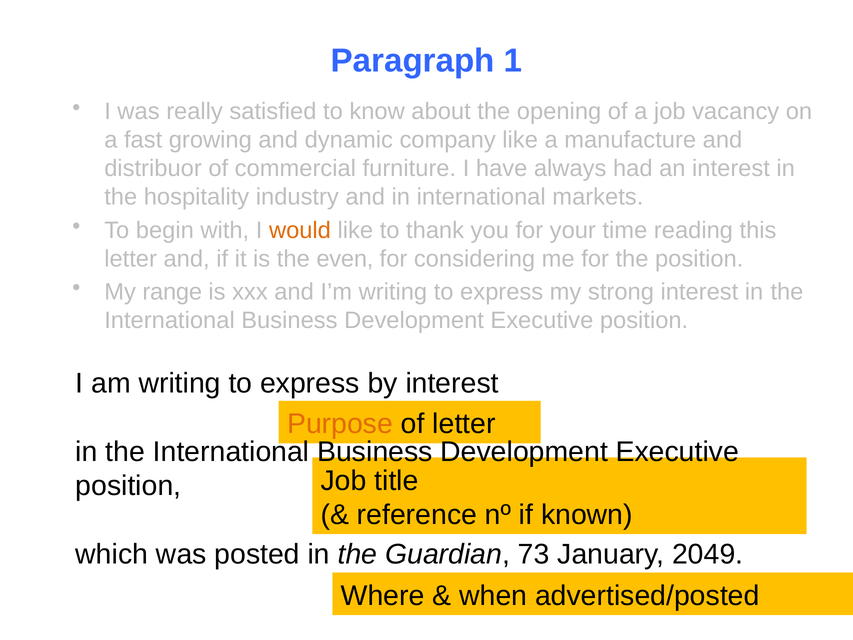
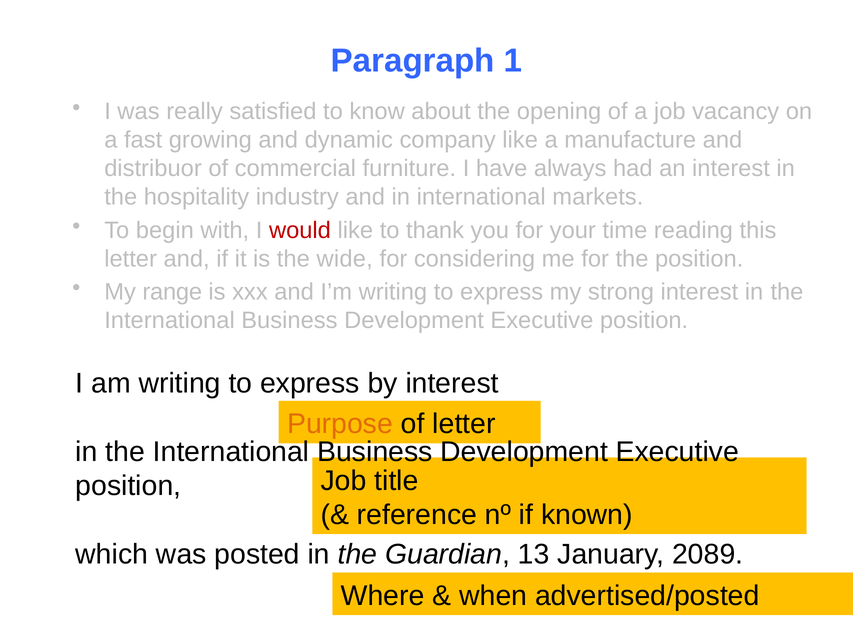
would colour: orange -> red
even: even -> wide
73: 73 -> 13
2049: 2049 -> 2089
